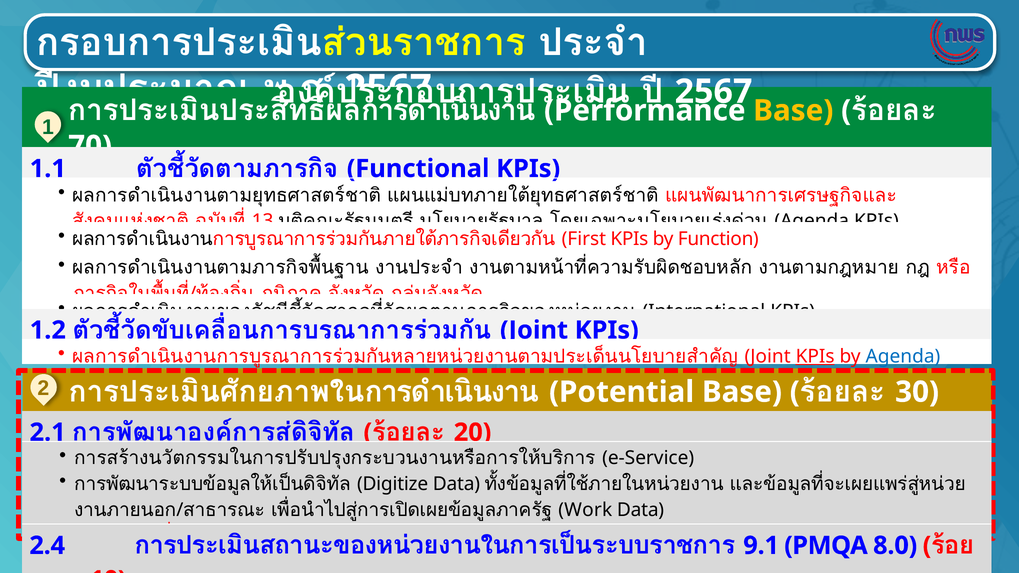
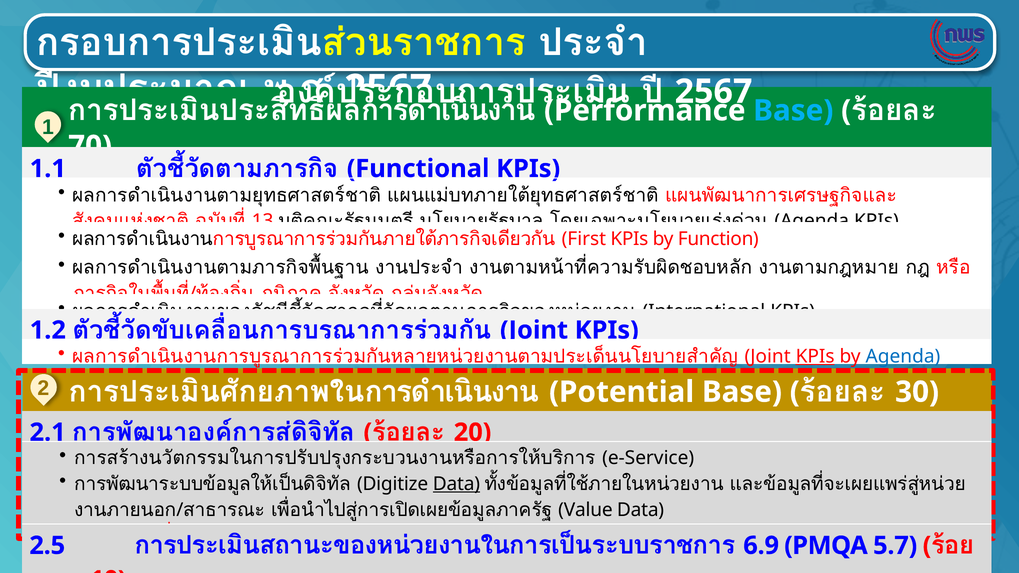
Base at (793, 111) colour: yellow -> light blue
Data at (456, 484) underline: none -> present
Work: Work -> Value
2.4: 2.4 -> 2.5
9.1: 9.1 -> 6.9
8.0: 8.0 -> 5.7
